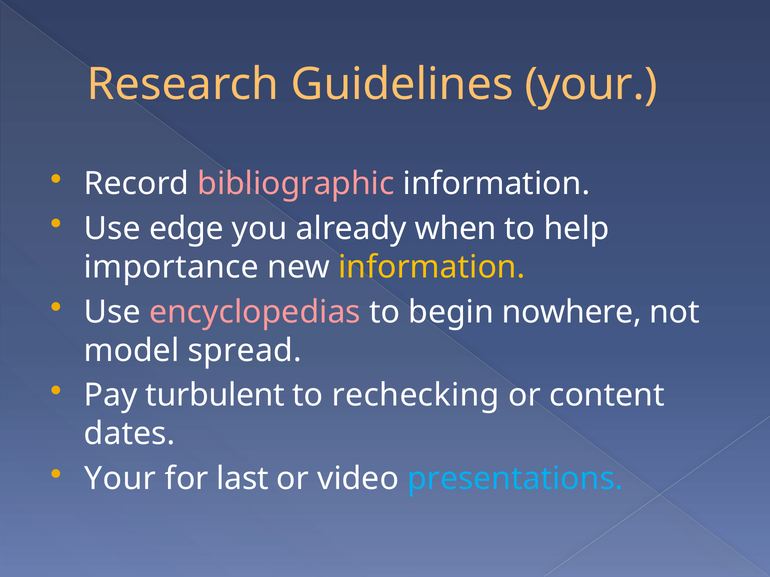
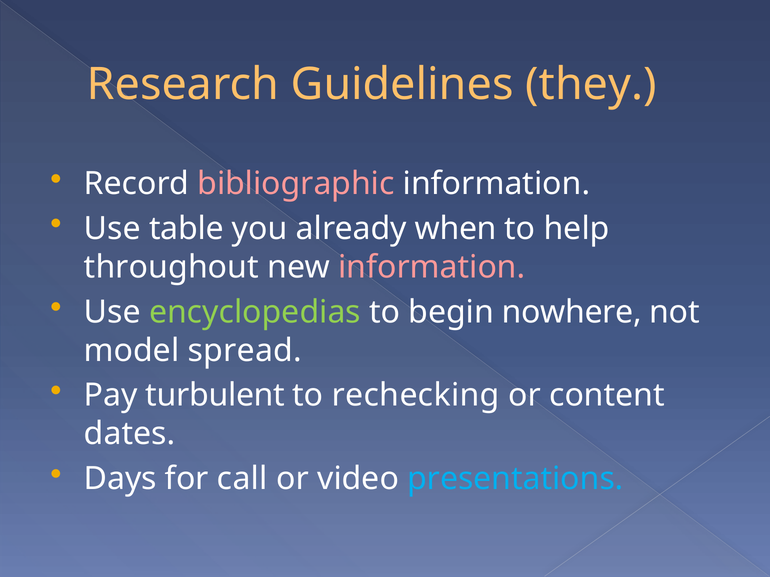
Guidelines your: your -> they
edge: edge -> table
importance: importance -> throughout
information at (432, 267) colour: yellow -> pink
encyclopedias colour: pink -> light green
Your at (120, 479): Your -> Days
last: last -> call
